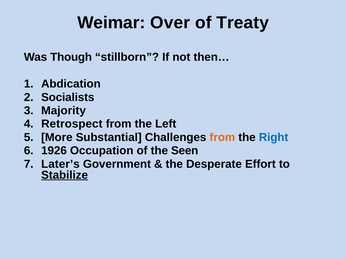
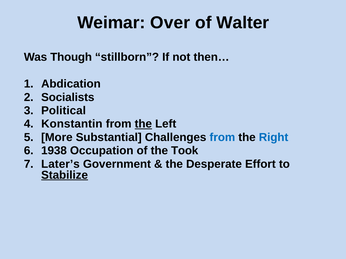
Treaty: Treaty -> Walter
Majority: Majority -> Political
Retrospect: Retrospect -> Konstantin
the at (143, 124) underline: none -> present
from at (222, 138) colour: orange -> blue
1926: 1926 -> 1938
Seen: Seen -> Took
